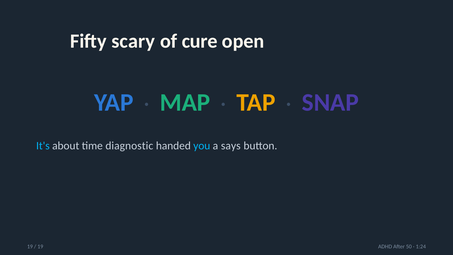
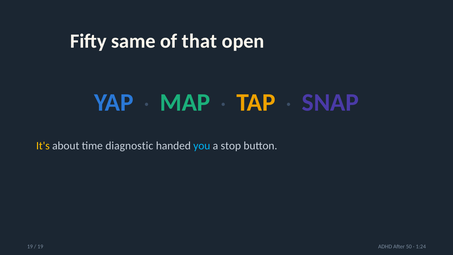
scary: scary -> same
cure: cure -> that
It's colour: light blue -> yellow
says: says -> stop
